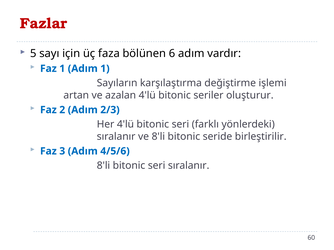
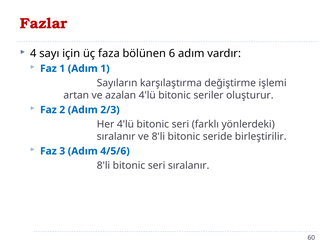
5: 5 -> 4
